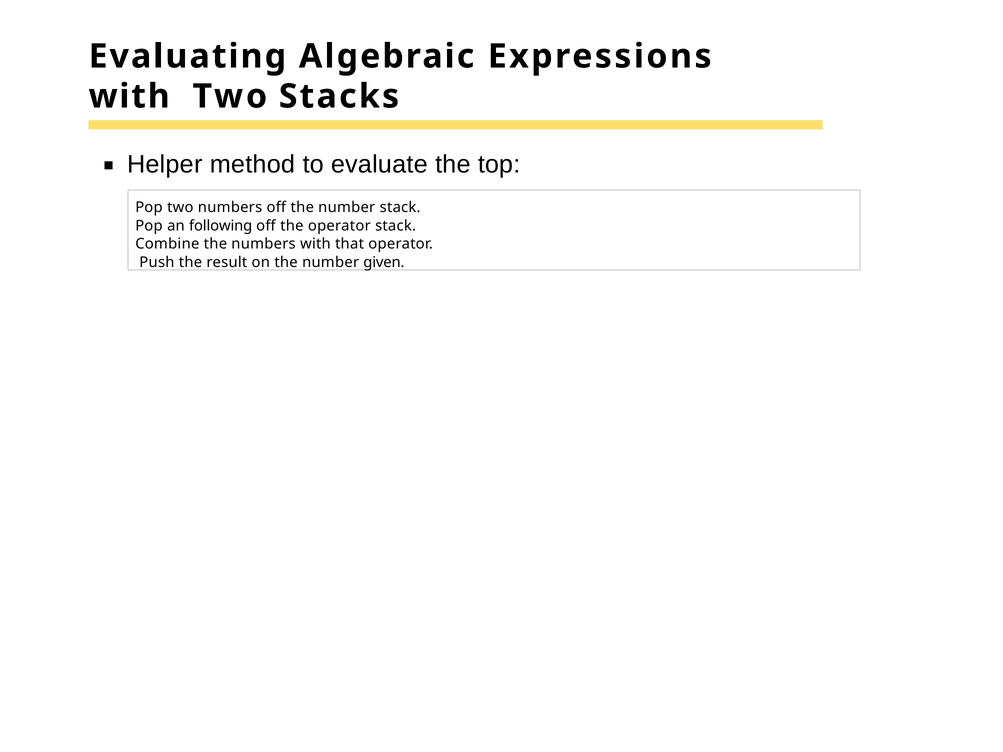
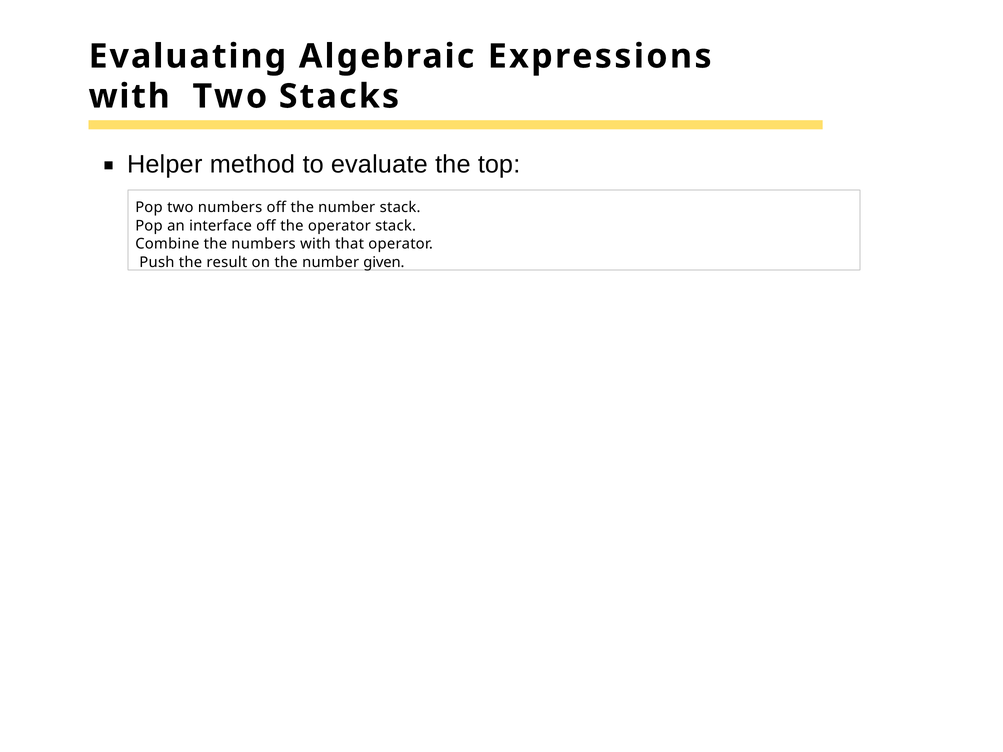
following: following -> interface
